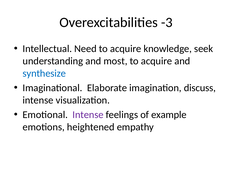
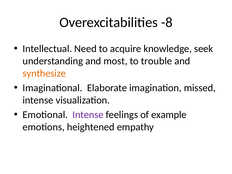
-3: -3 -> -8
acquire at (157, 61): acquire -> trouble
synthesize colour: blue -> orange
discuss: discuss -> missed
